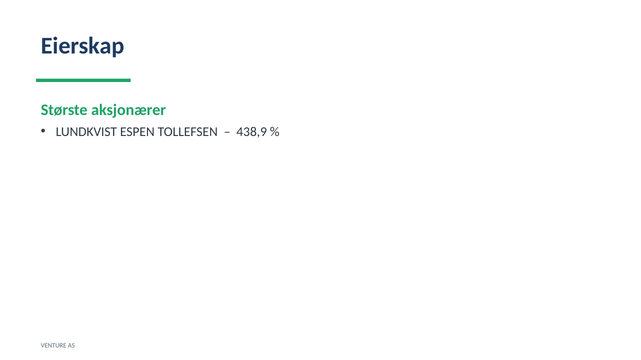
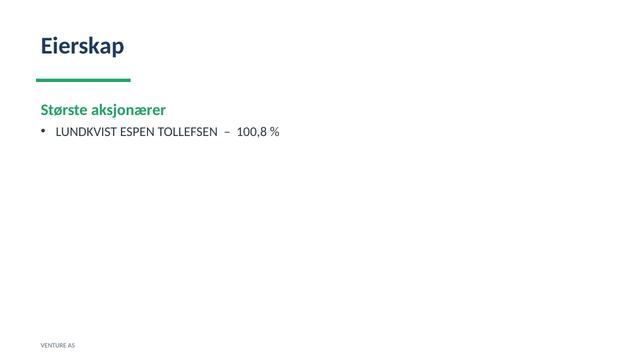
438,9: 438,9 -> 100,8
